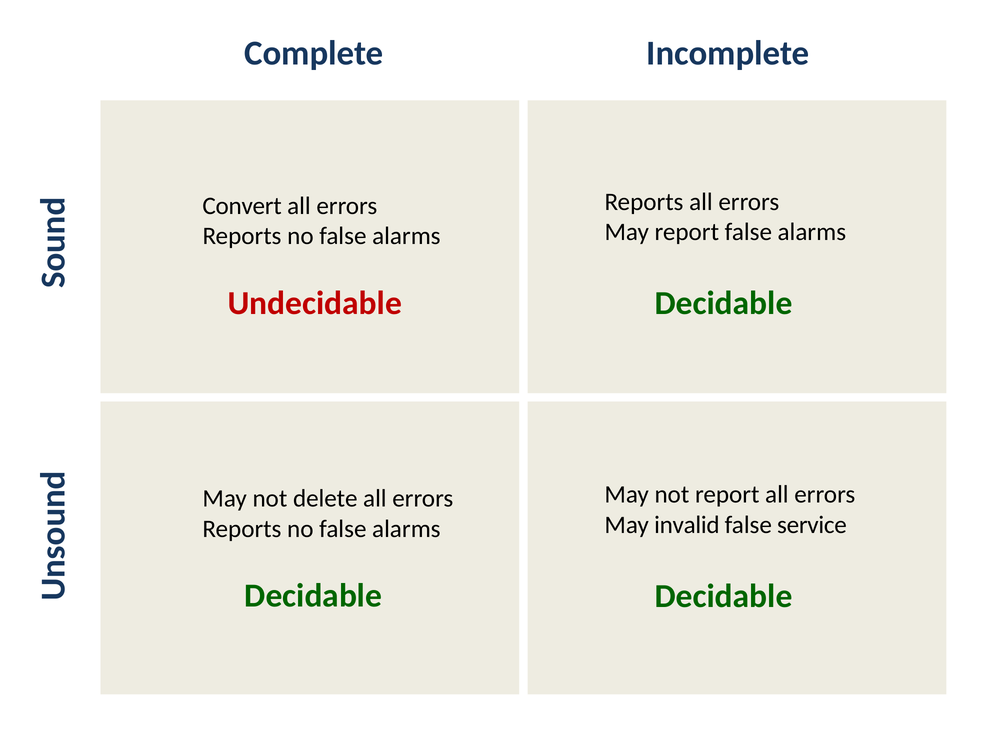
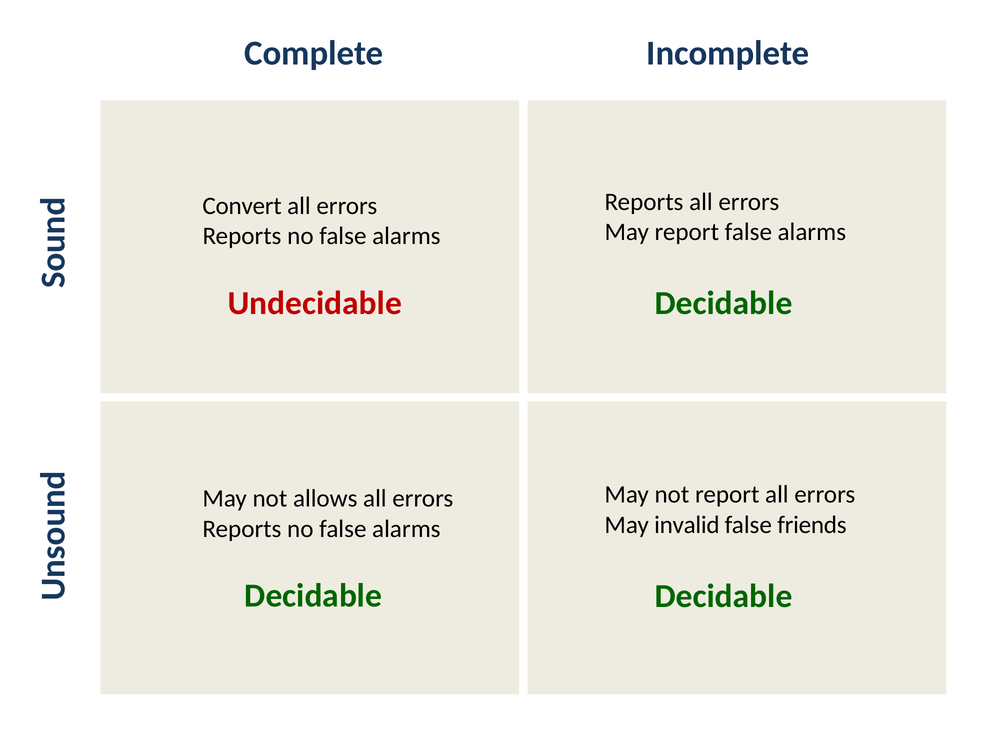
delete: delete -> allows
service: service -> friends
